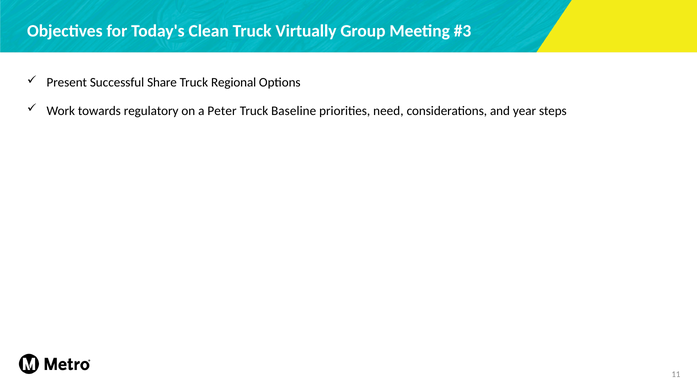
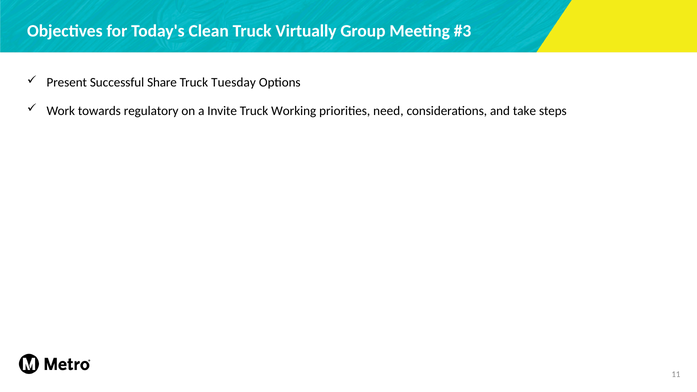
Regional: Regional -> Tuesday
Peter: Peter -> Invite
Baseline: Baseline -> Working
year: year -> take
